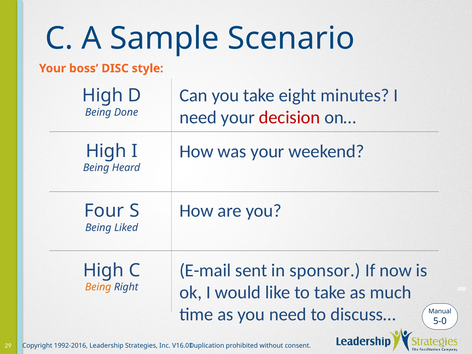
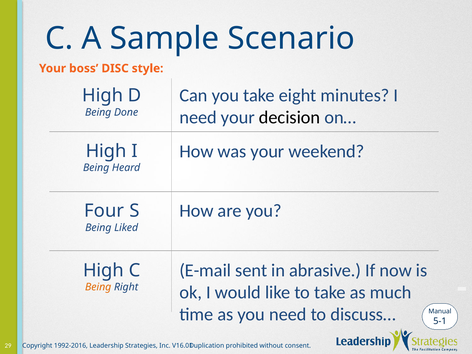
decision colour: red -> black
sponsor: sponsor -> abrasive
5-0: 5-0 -> 5-1
